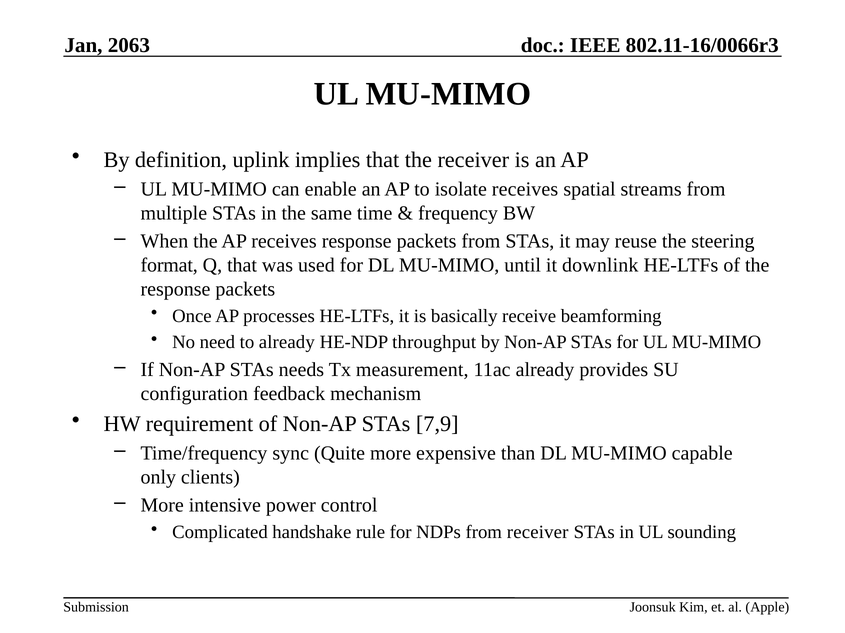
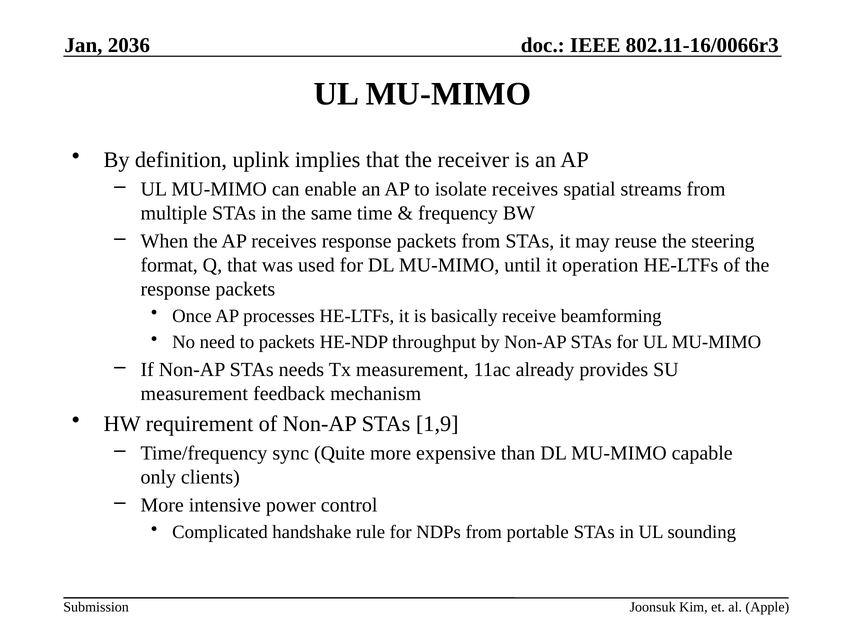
2063: 2063 -> 2036
downlink: downlink -> operation
to already: already -> packets
configuration at (194, 394): configuration -> measurement
7,9: 7,9 -> 1,9
from receiver: receiver -> portable
